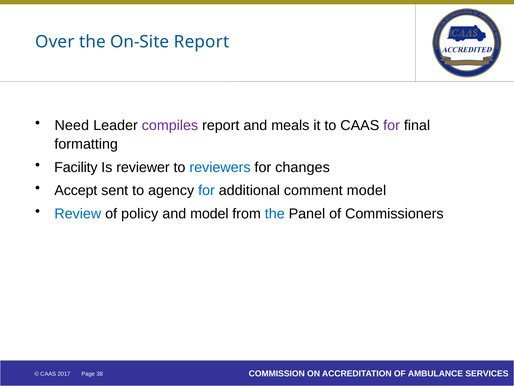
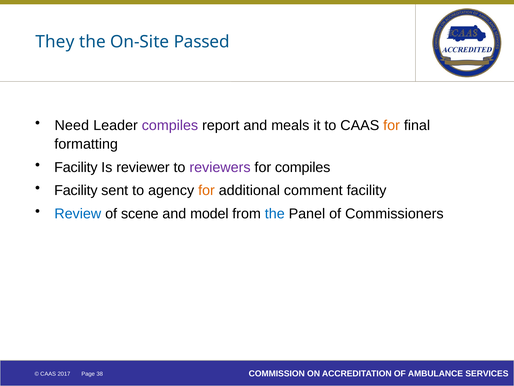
Over: Over -> They
On-Site Report: Report -> Passed
for at (392, 125) colour: purple -> orange
reviewers colour: blue -> purple
for changes: changes -> compiles
Accept at (76, 190): Accept -> Facility
for at (206, 190) colour: blue -> orange
comment model: model -> facility
policy: policy -> scene
